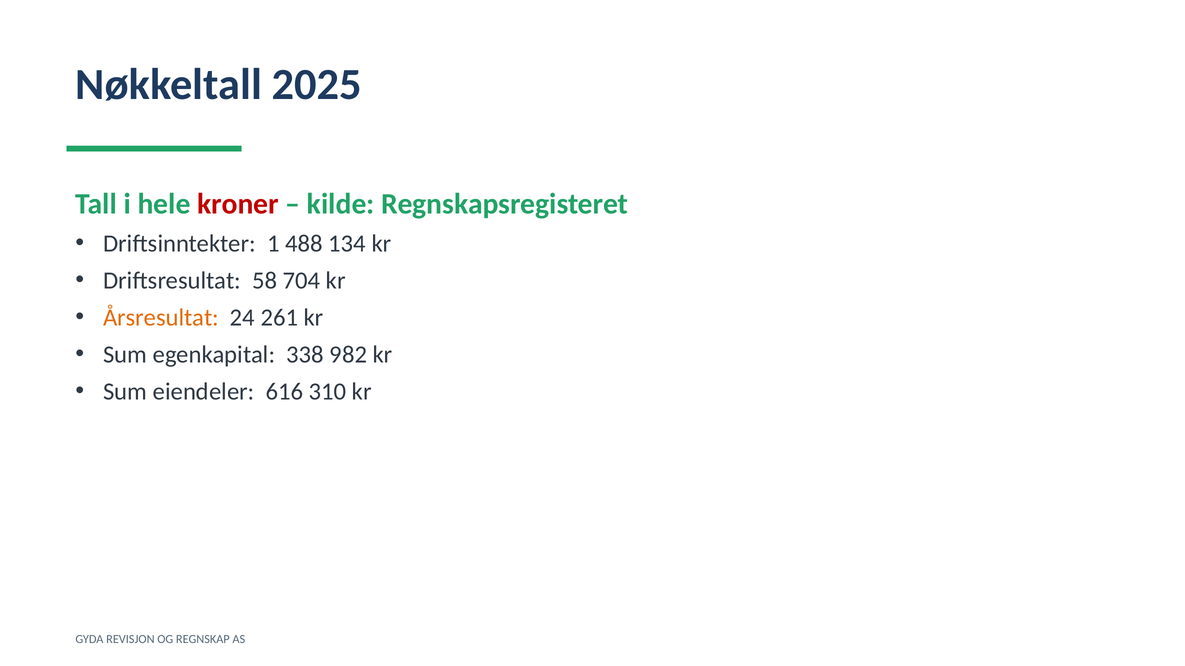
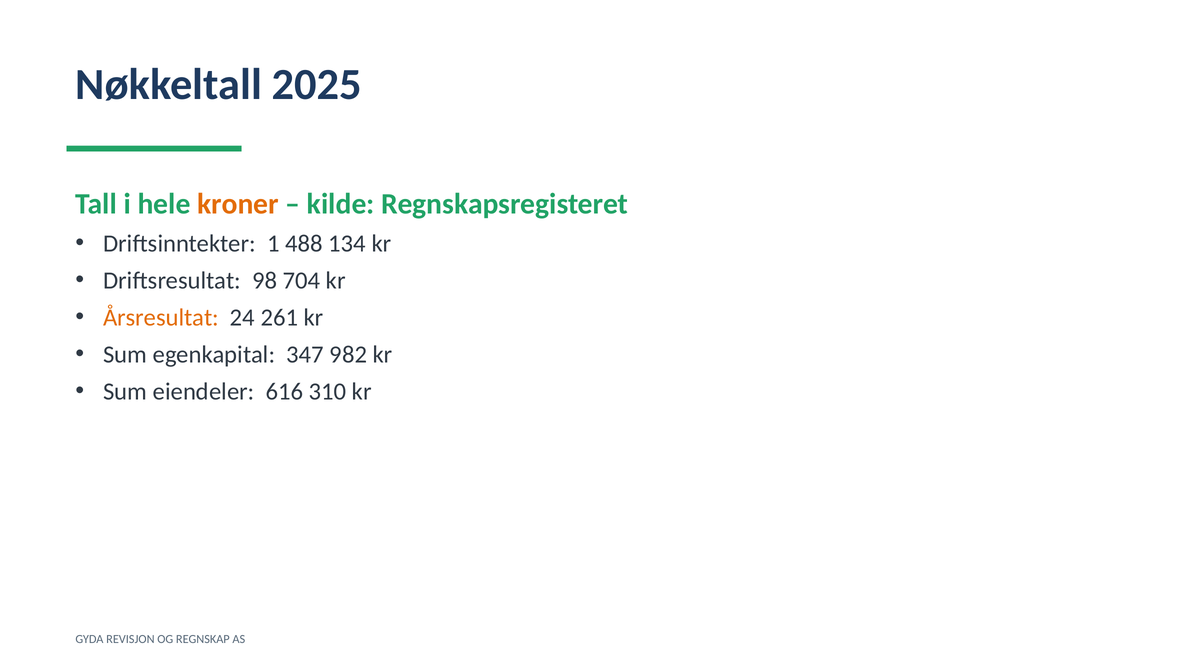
kroner colour: red -> orange
58: 58 -> 98
338: 338 -> 347
